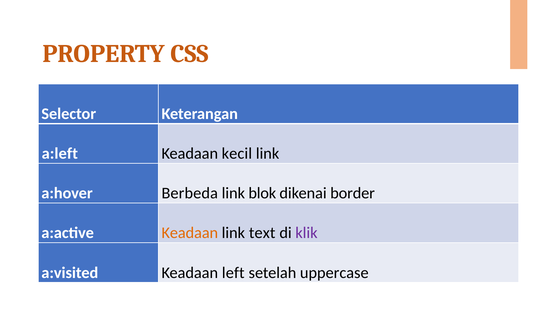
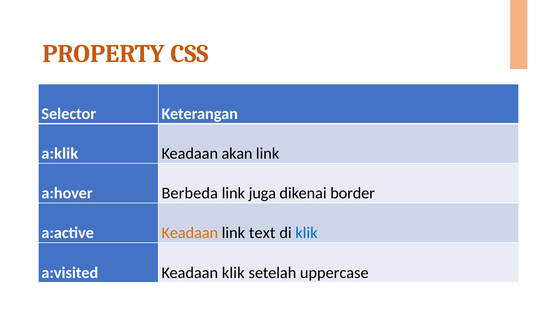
a:left: a:left -> a:klik
kecil: kecil -> akan
blok: blok -> juga
klik at (306, 233) colour: purple -> blue
Keadaan left: left -> klik
